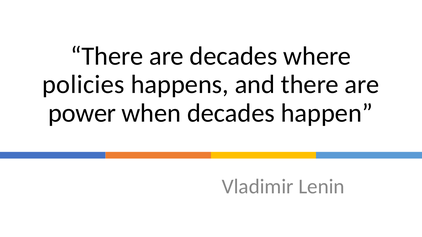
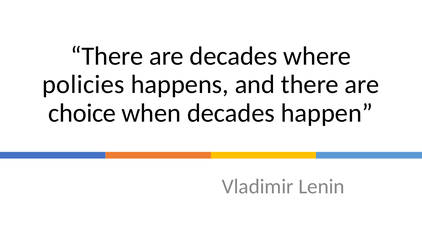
power: power -> choice
